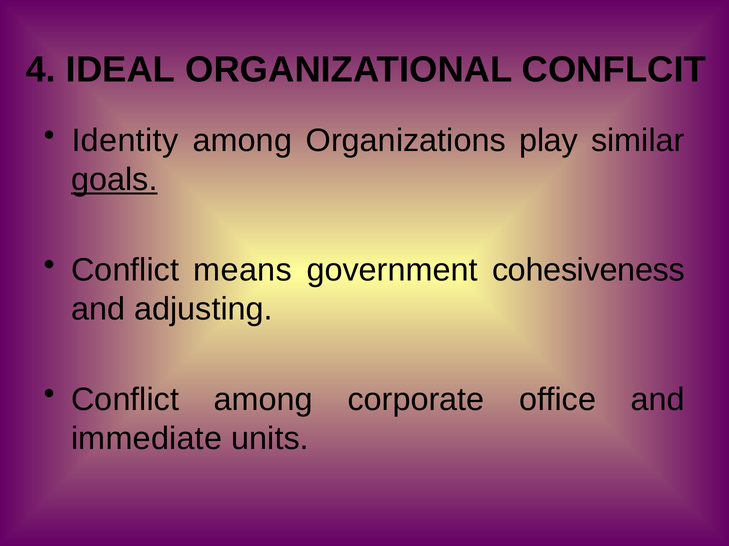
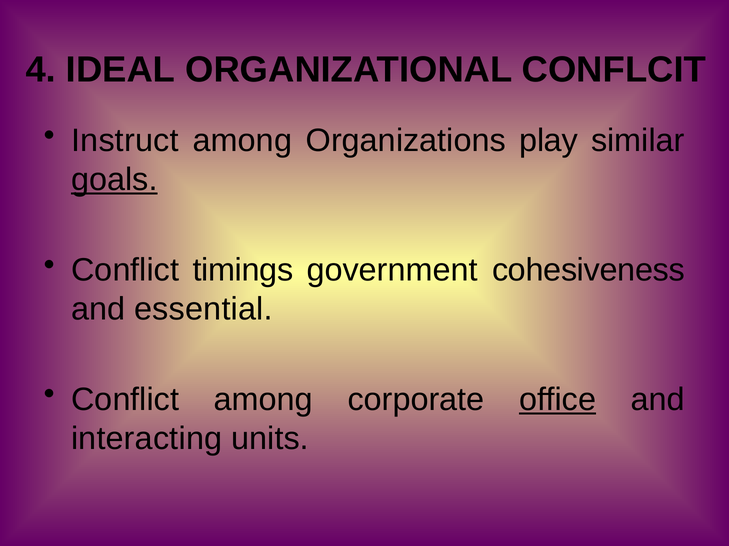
Identity: Identity -> Instruct
means: means -> timings
adjusting: adjusting -> essential
office underline: none -> present
immediate: immediate -> interacting
